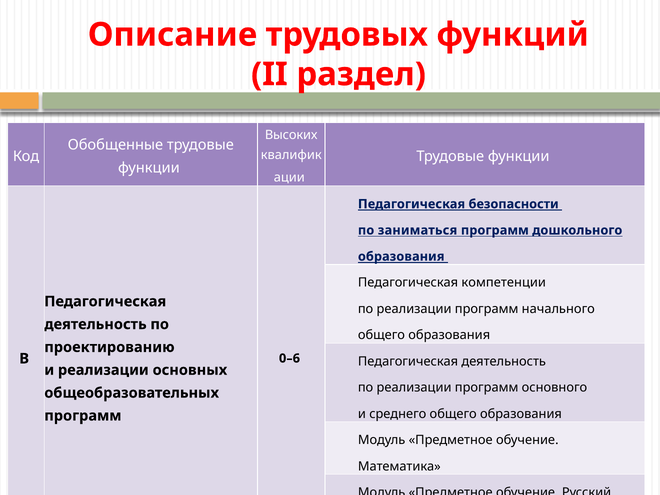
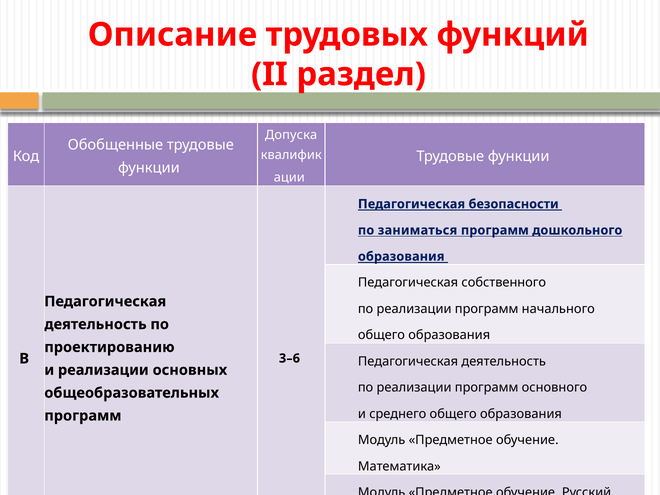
Высоких: Высоких -> Допуска
компетенции: компетенции -> собственного
0–6: 0–6 -> 3–6
